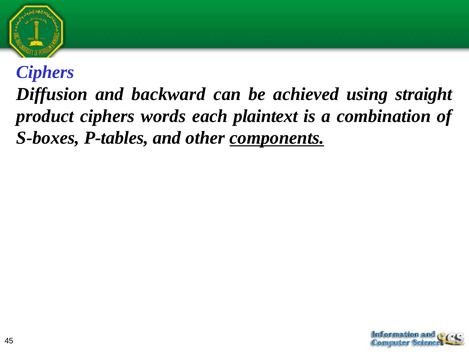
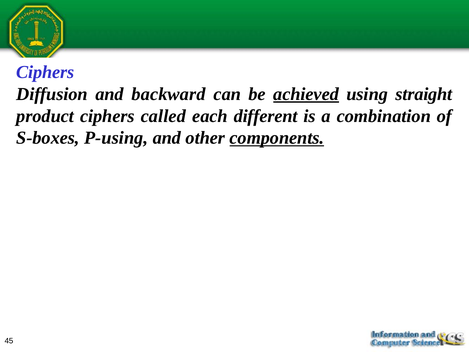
achieved underline: none -> present
words: words -> called
plaintext: plaintext -> different
P-tables: P-tables -> P-using
